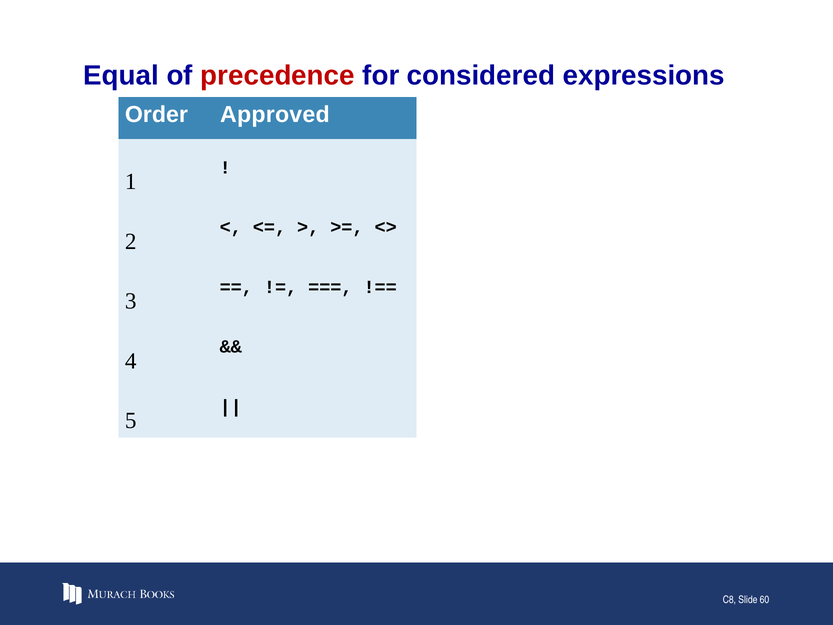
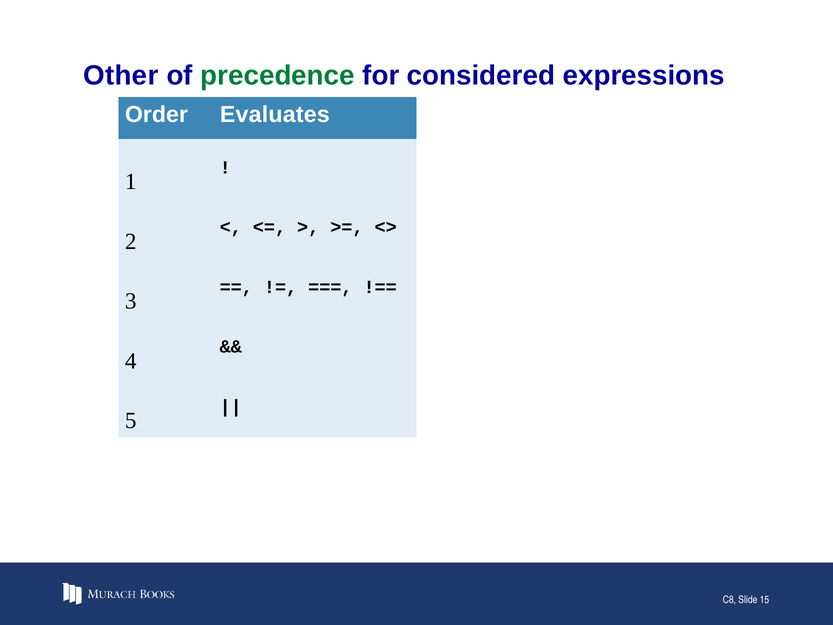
Equal: Equal -> Other
precedence colour: red -> green
Approved: Approved -> Evaluates
60: 60 -> 15
